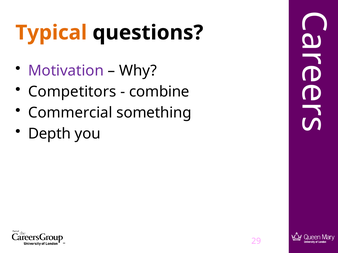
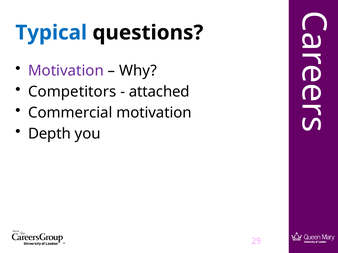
Typical colour: orange -> blue
combine: combine -> attached
Commercial something: something -> motivation
